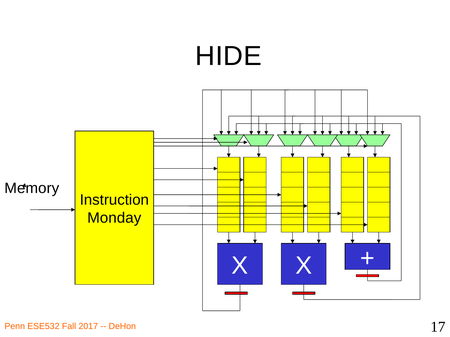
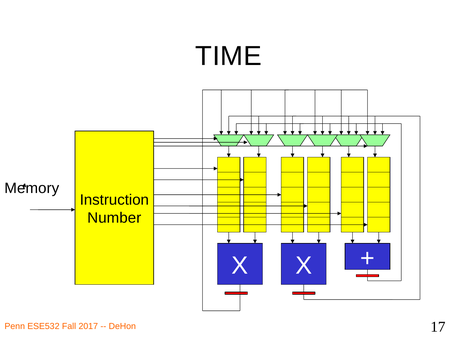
HIDE: HIDE -> TIME
Monday: Monday -> Number
